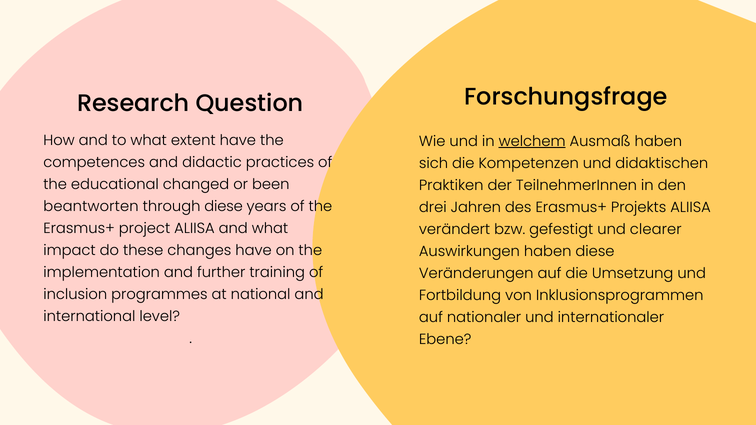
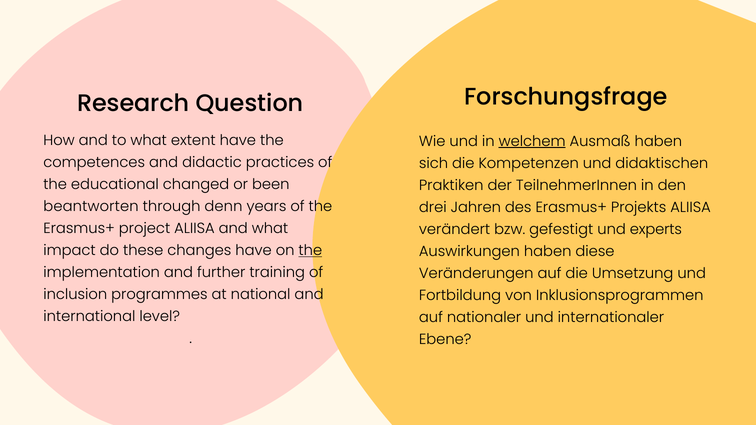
through diese: diese -> denn
clearer: clearer -> experts
the at (310, 251) underline: none -> present
